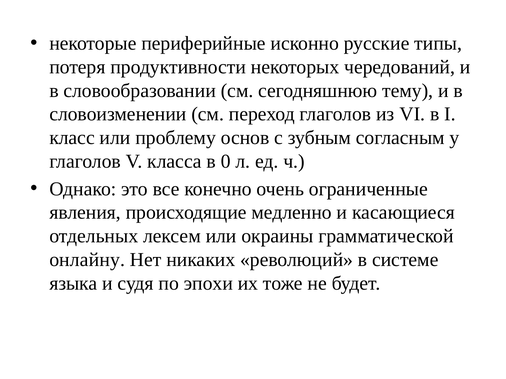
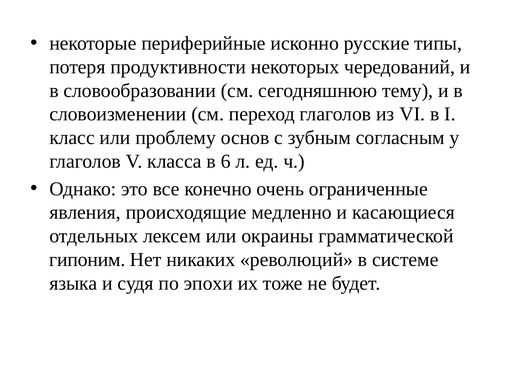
0: 0 -> 6
онлайну: онлайну -> гипоним
